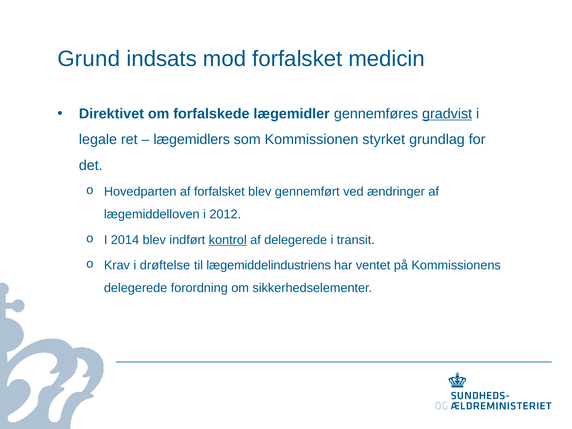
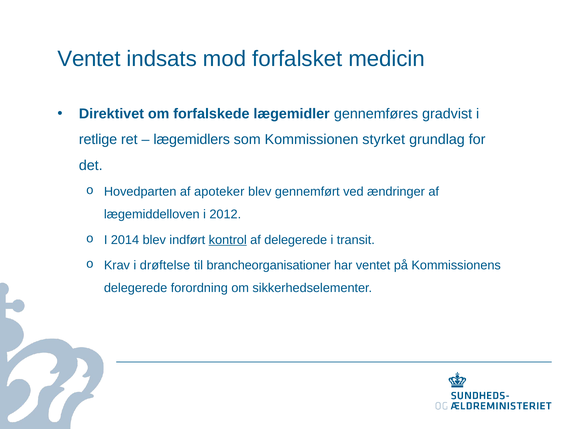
Grund at (89, 59): Grund -> Ventet
gradvist underline: present -> none
legale: legale -> retlige
af forfalsket: forfalsket -> apoteker
lægemiddelindustriens: lægemiddelindustriens -> brancheorganisationer
